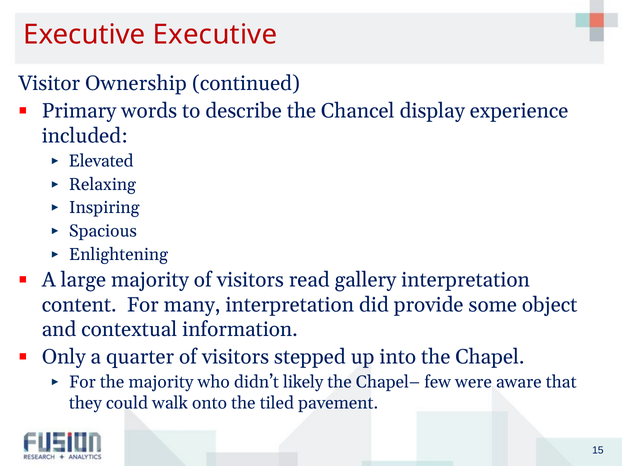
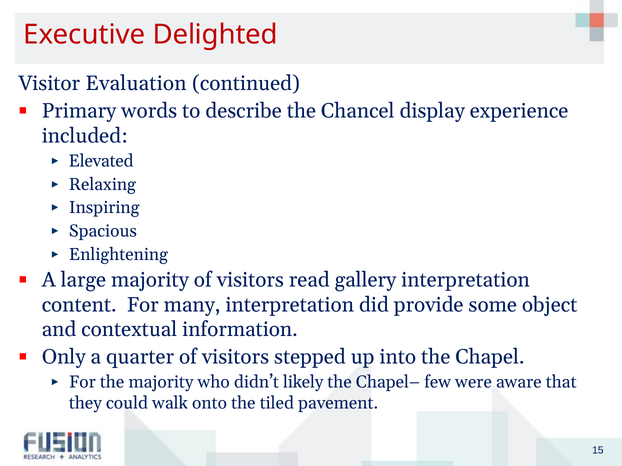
Executive Executive: Executive -> Delighted
Ownership: Ownership -> Evaluation
